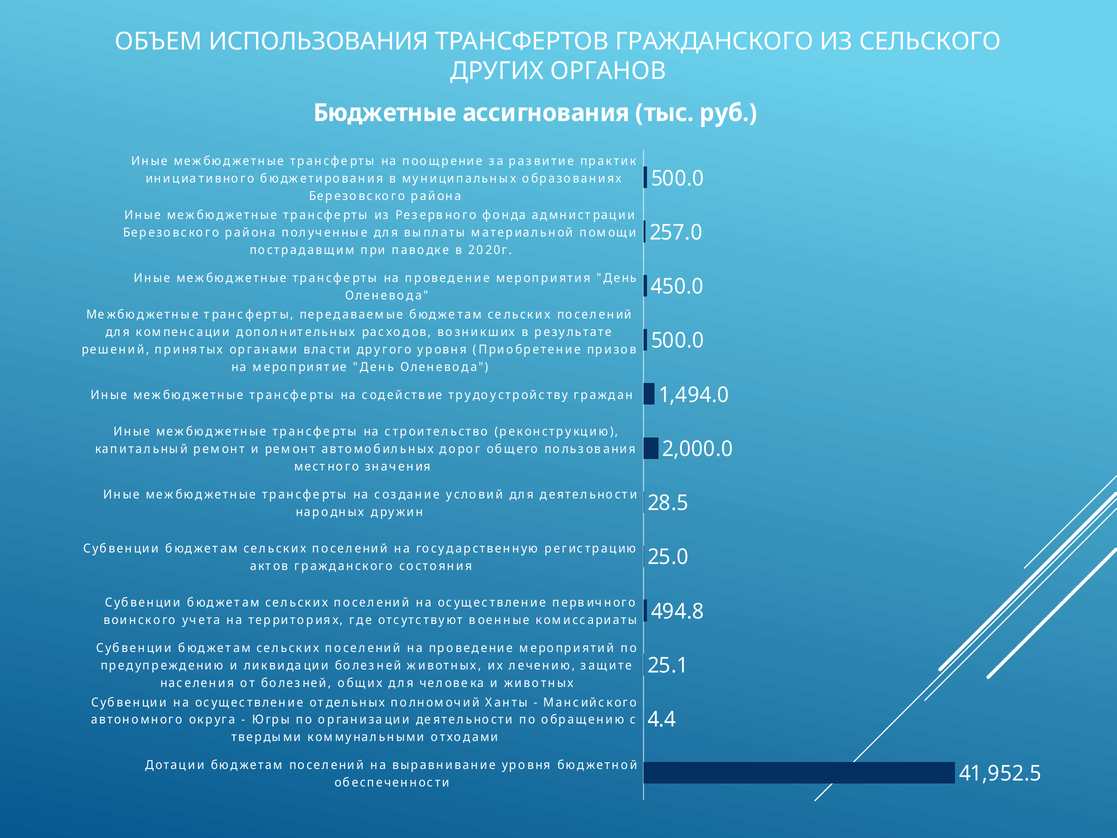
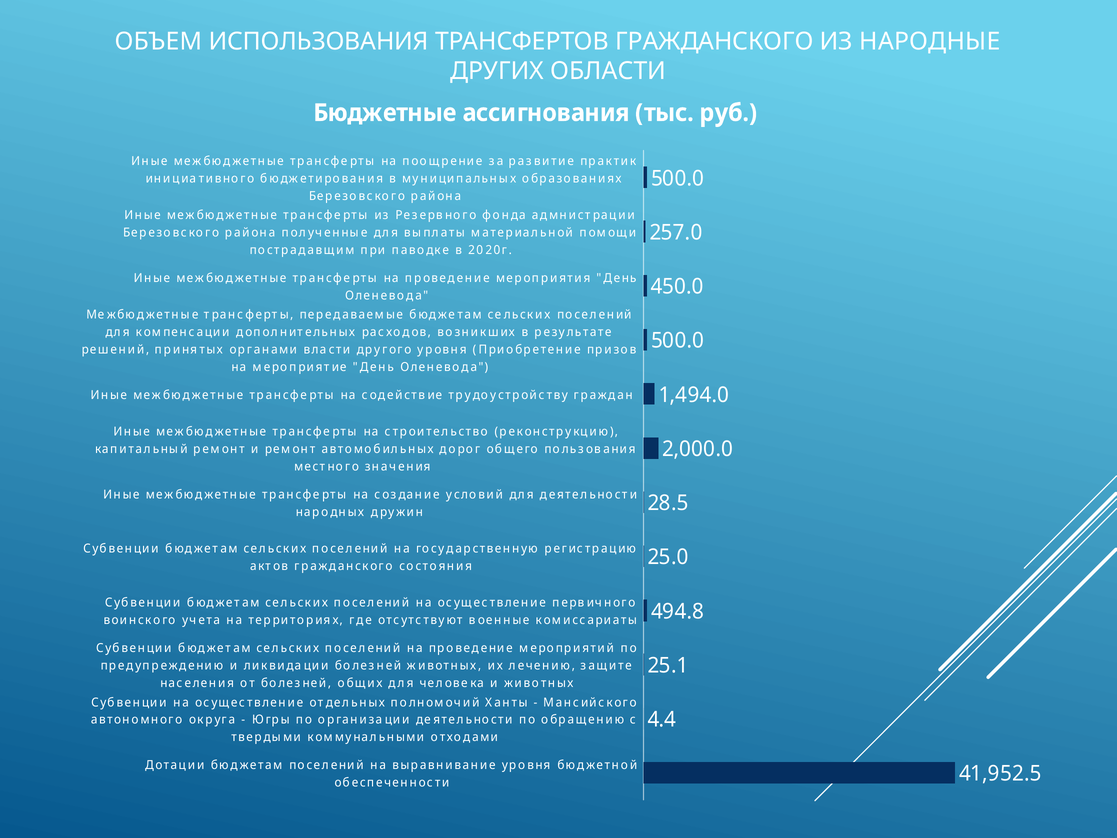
СЕЛЬСКОГО: СЕЛЬСКОГО -> НАРОДНЫЕ
ОРГАНОВ: ОРГАНОВ -> ОБЛАСТИ
